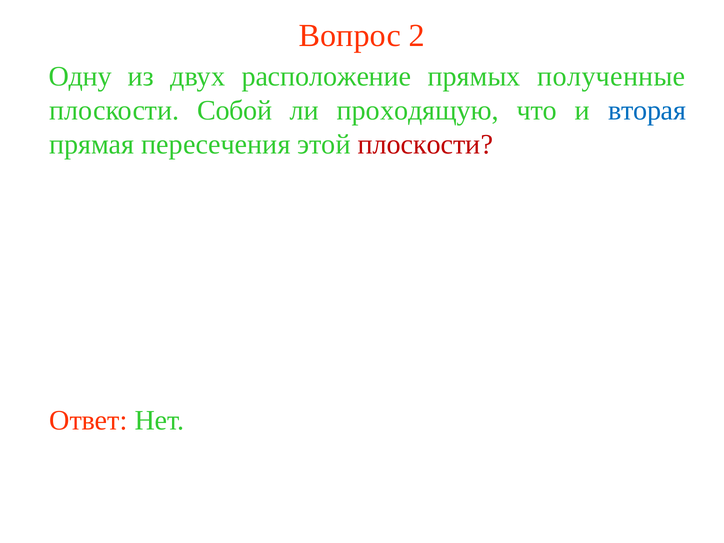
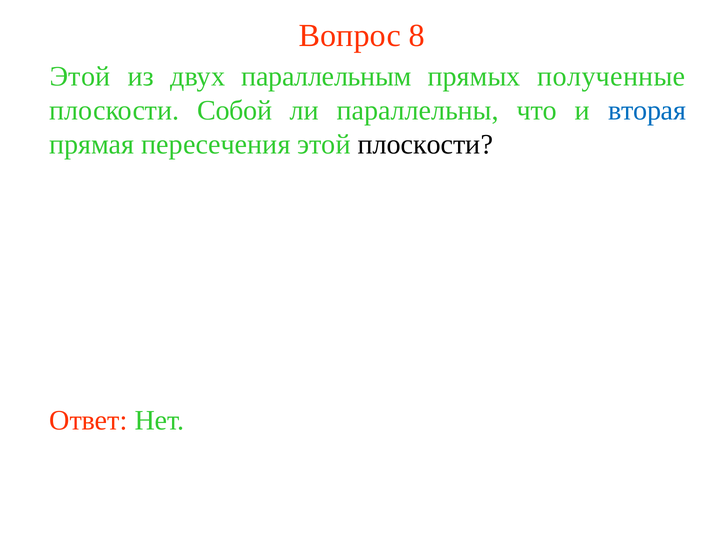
2: 2 -> 8
Одну at (80, 77): Одну -> Этой
расположение: расположение -> параллельным
проходящую: проходящую -> параллельны
плоскости at (425, 144) colour: red -> black
